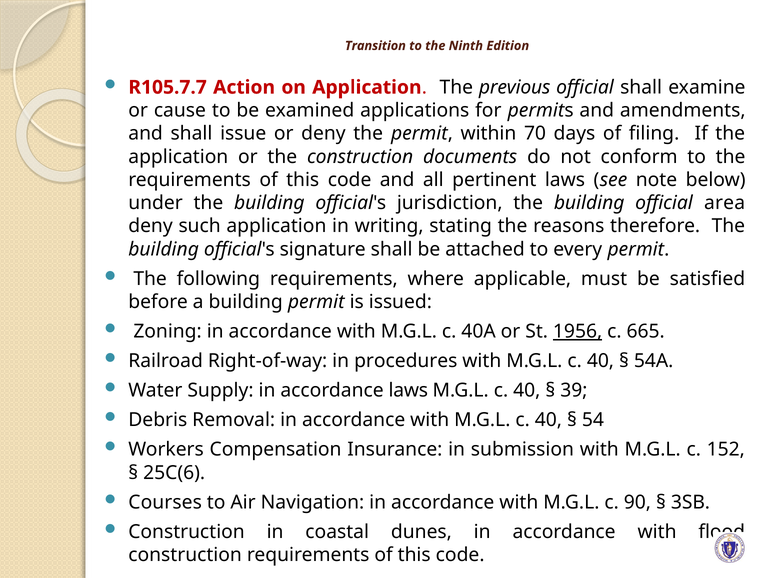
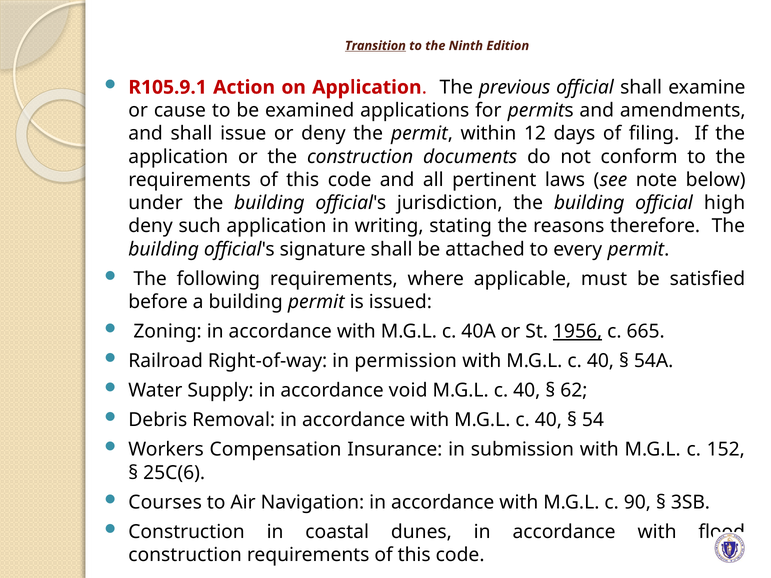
Transition underline: none -> present
R105.7.7: R105.7.7 -> R105.9.1
70: 70 -> 12
area: area -> high
procedures: procedures -> permission
accordance laws: laws -> void
39: 39 -> 62
